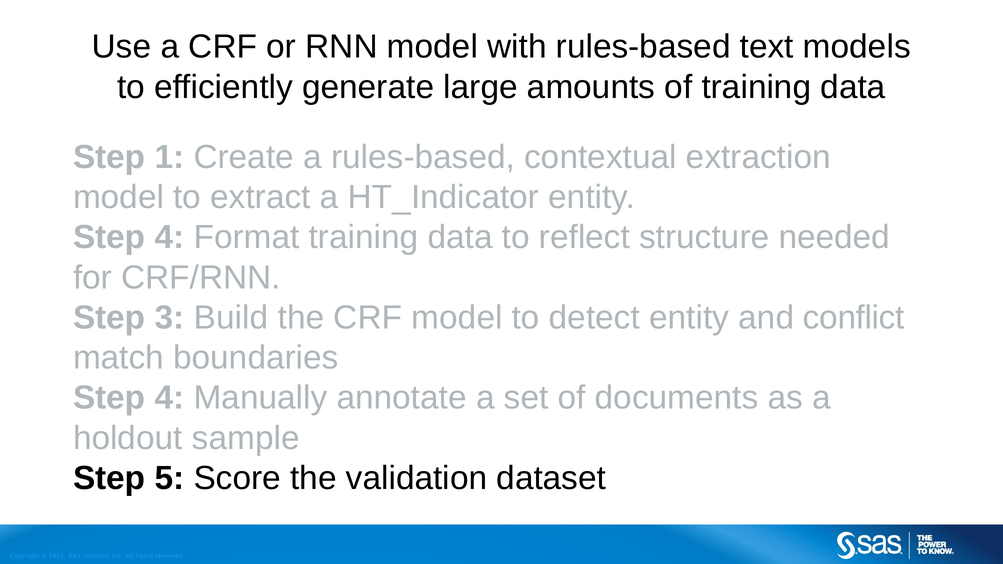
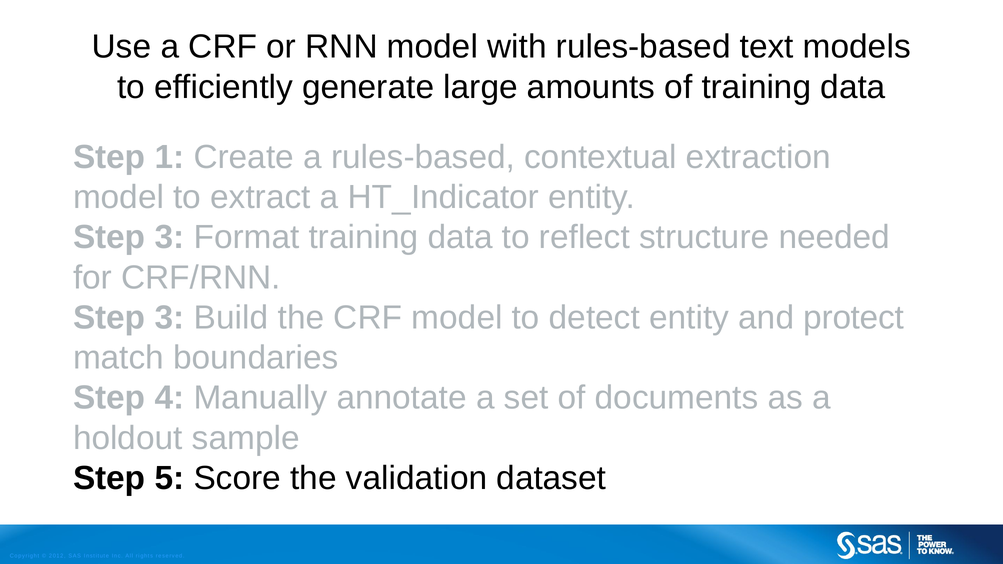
4 at (169, 238): 4 -> 3
conflict: conflict -> protect
